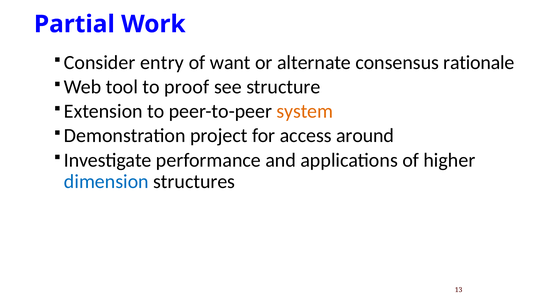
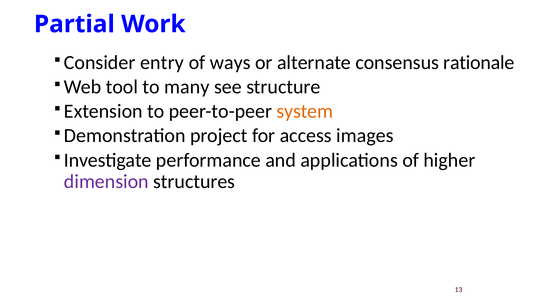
want: want -> ways
proof: proof -> many
around: around -> images
dimension colour: blue -> purple
